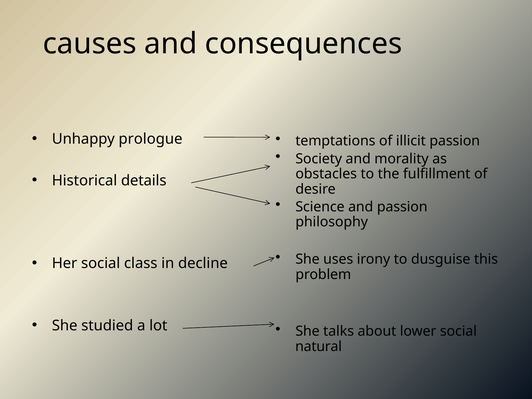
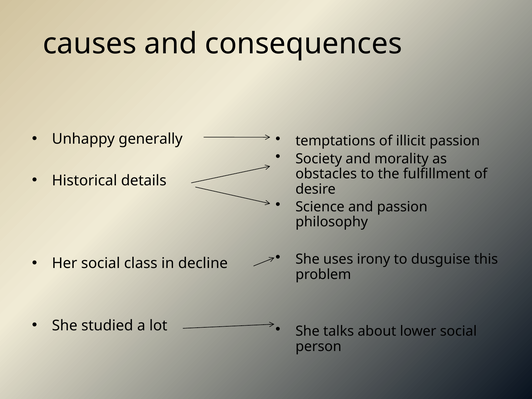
prologue: prologue -> generally
natural: natural -> person
